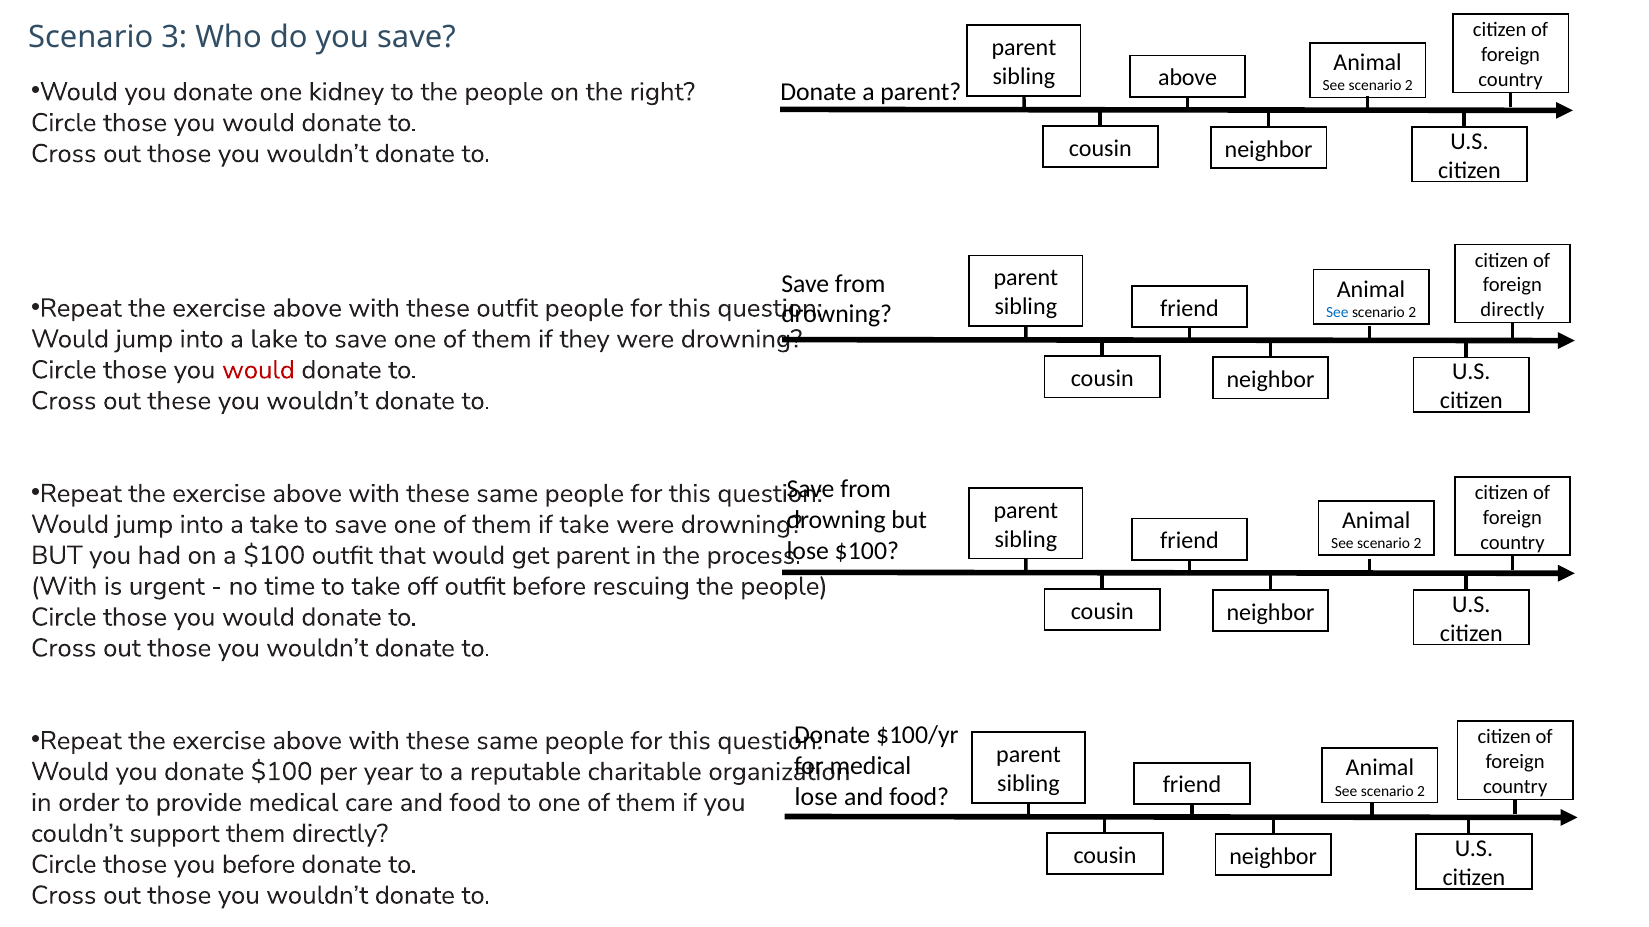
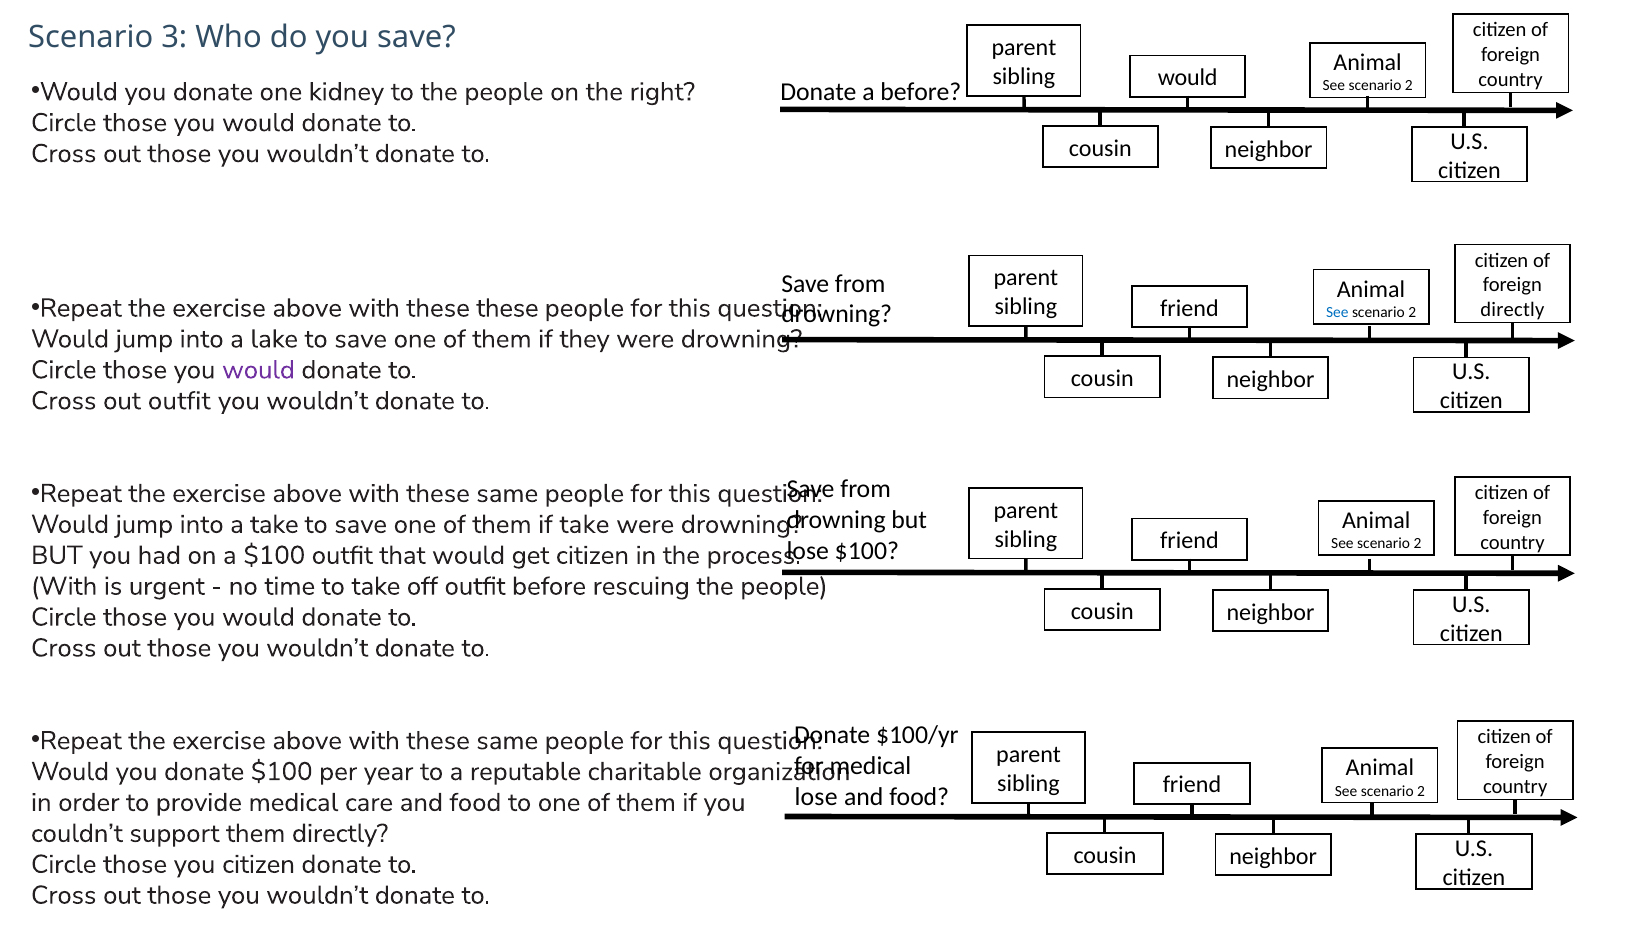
above at (1188, 78): above -> would
a parent: parent -> before
these outfit: outfit -> these
would at (259, 370) colour: red -> purple
out these: these -> outfit
get parent: parent -> citizen
you before: before -> citizen
